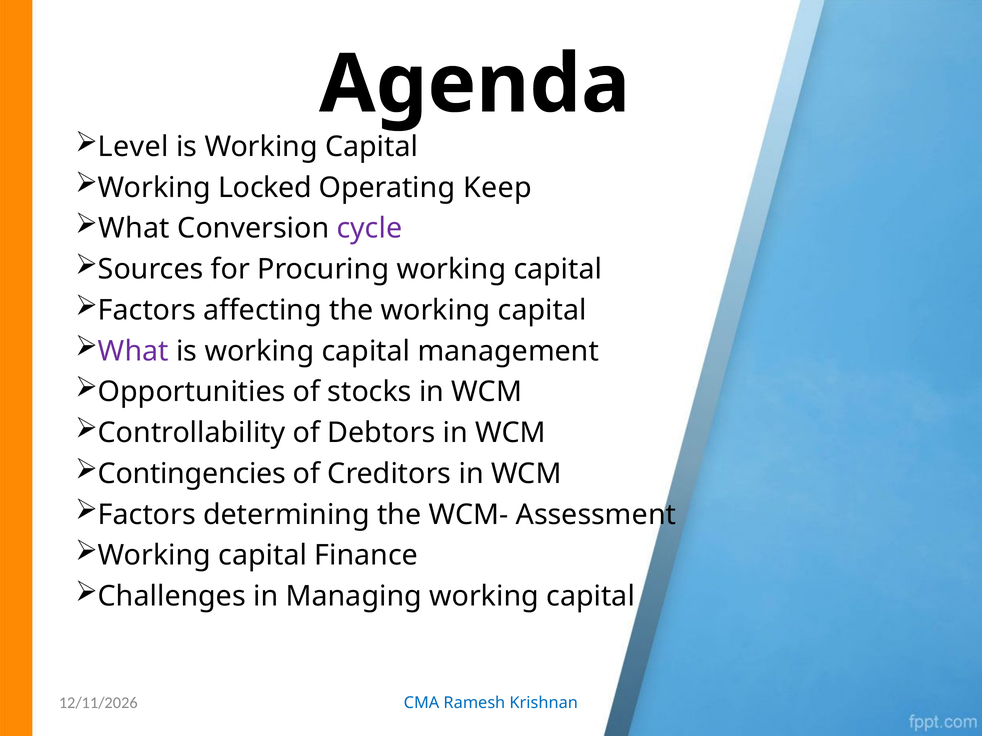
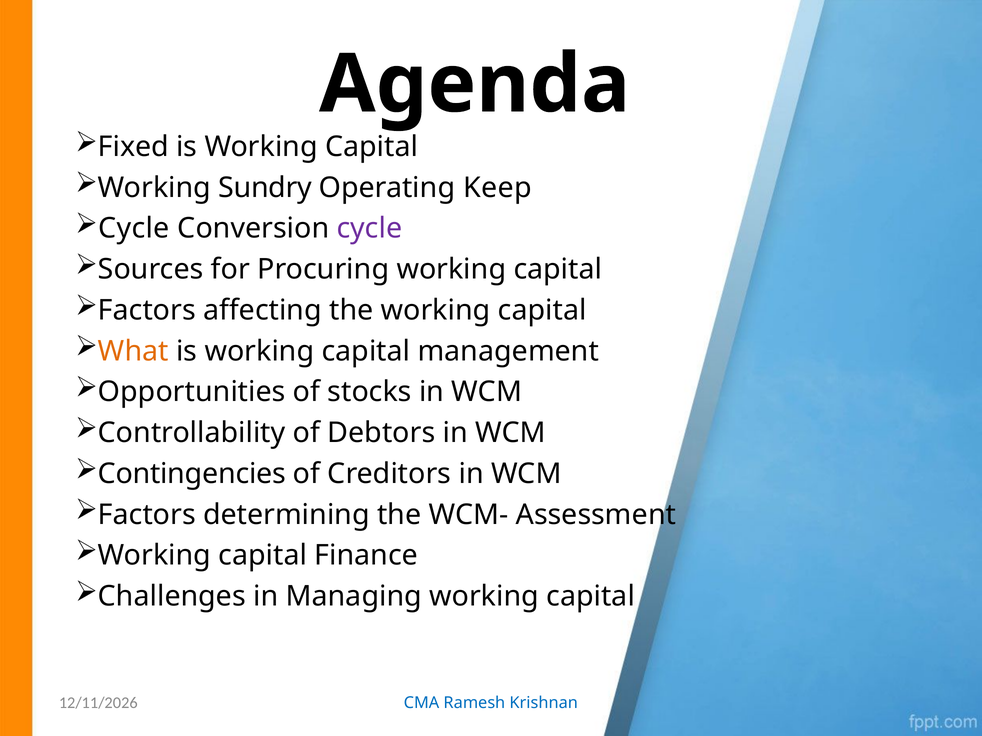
Level: Level -> Fixed
Locked: Locked -> Sundry
What at (134, 229): What -> Cycle
What at (133, 351) colour: purple -> orange
